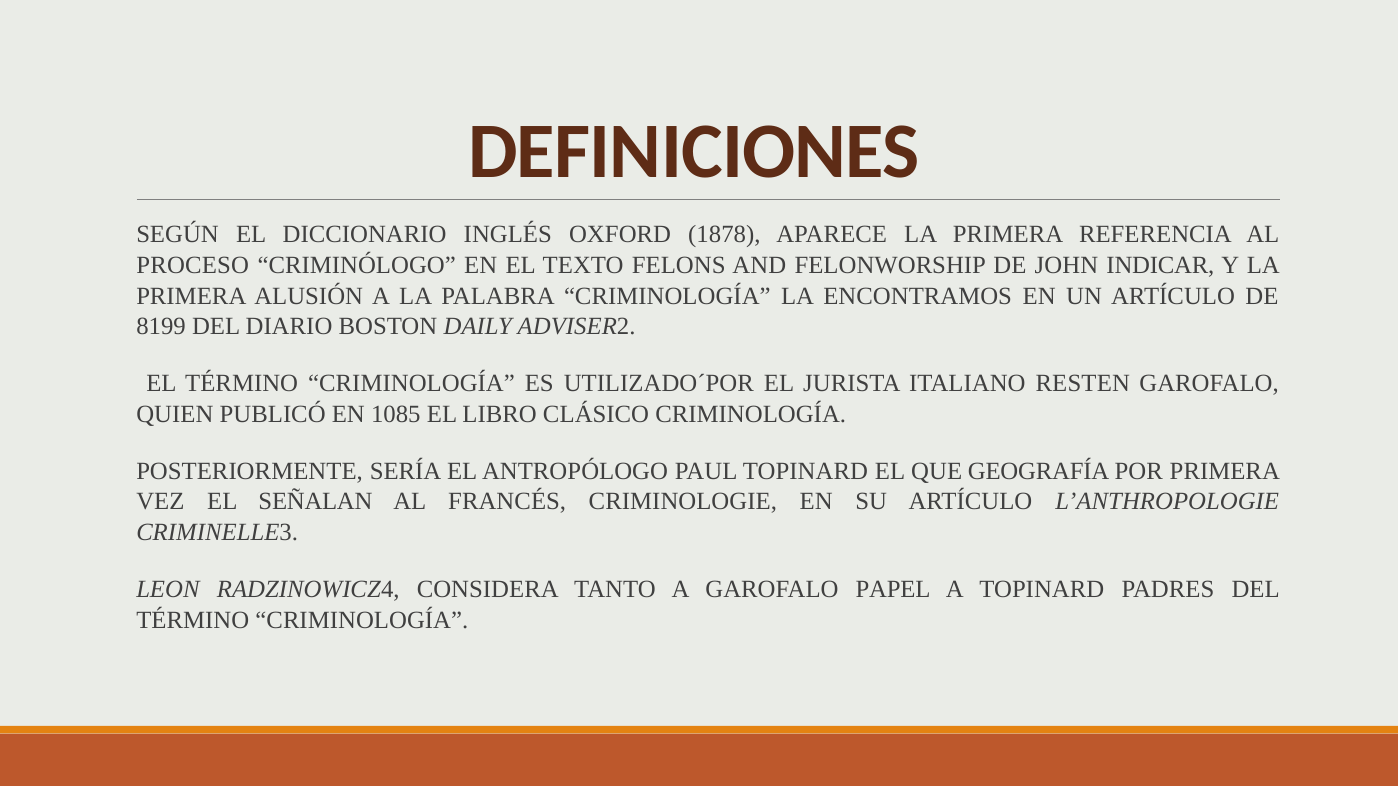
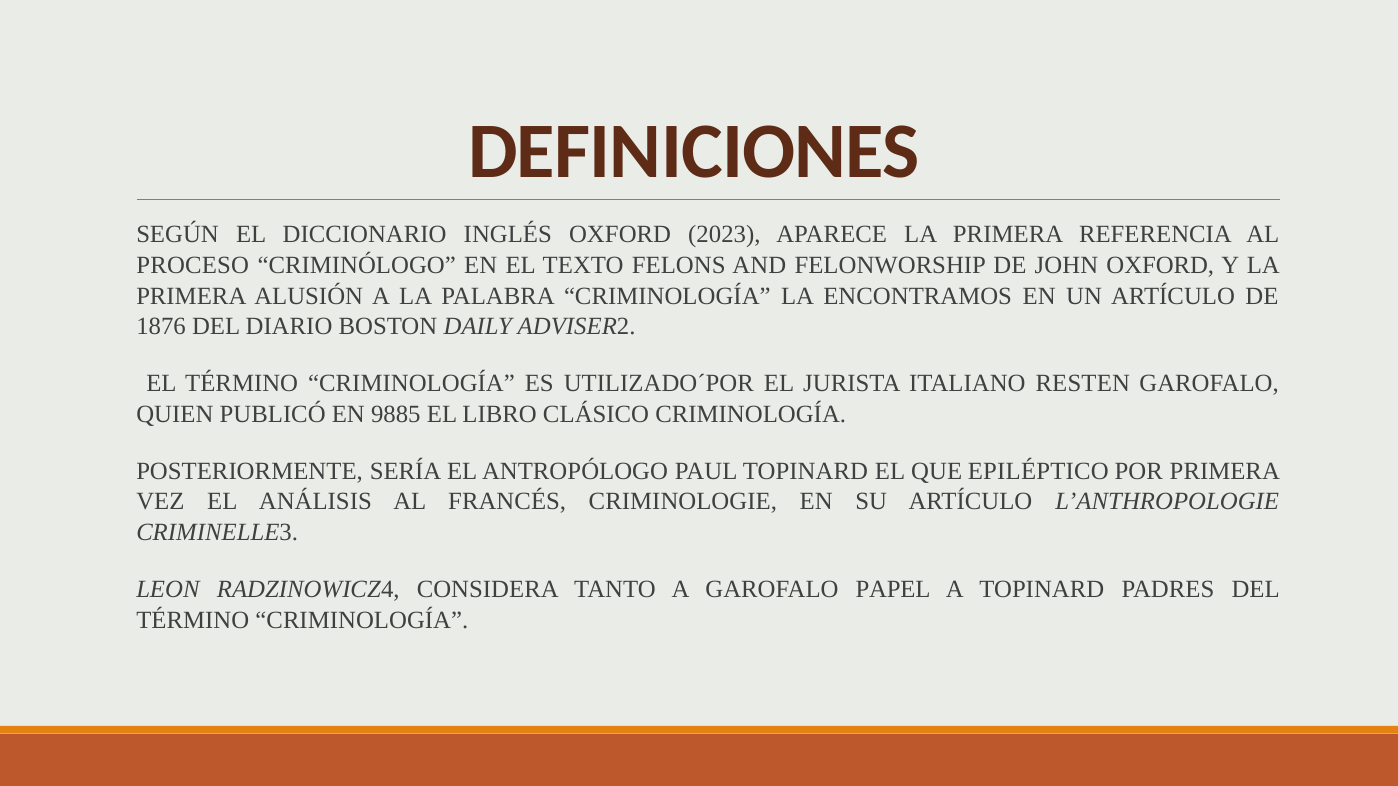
1878: 1878 -> 2023
JOHN INDICAR: INDICAR -> OXFORD
8199: 8199 -> 1876
1085: 1085 -> 9885
GEOGRAFÍA: GEOGRAFÍA -> EPILÉPTICO
SEÑALAN: SEÑALAN -> ANÁLISIS
